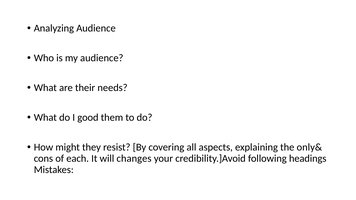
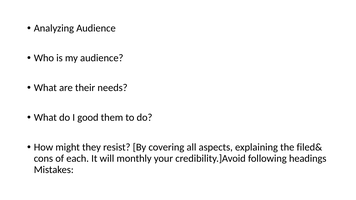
only&: only& -> filed&
changes: changes -> monthly
